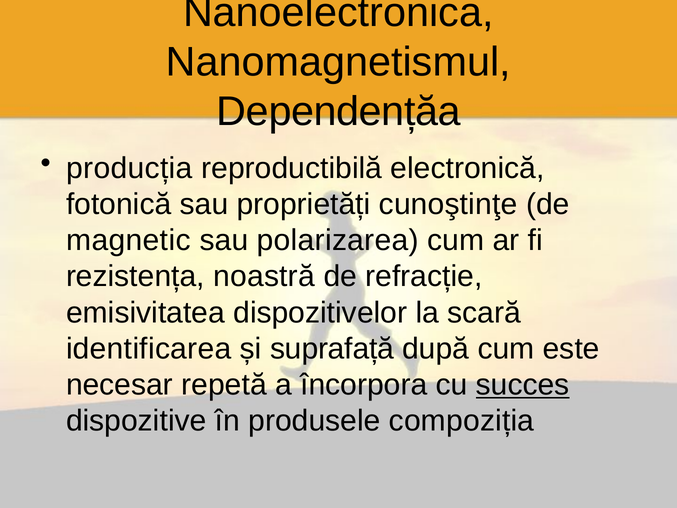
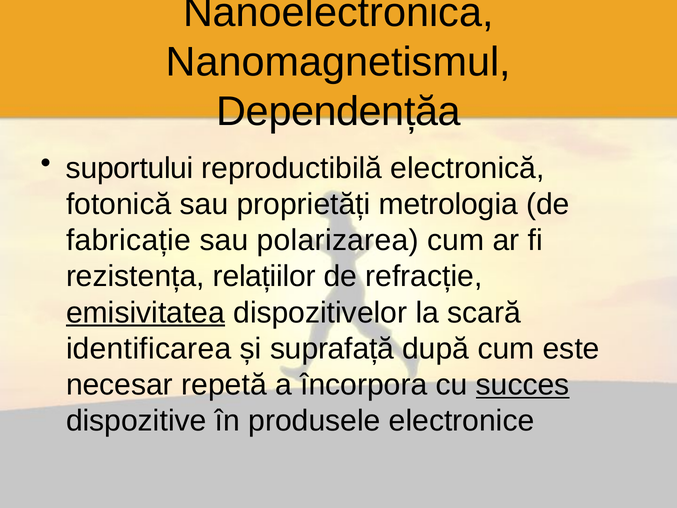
producția: producția -> suportului
cunoştinţe: cunoştinţe -> metrologia
magnetic: magnetic -> fabricație
noastră: noastră -> relațiilor
emisivitatea underline: none -> present
compoziția: compoziția -> electronice
